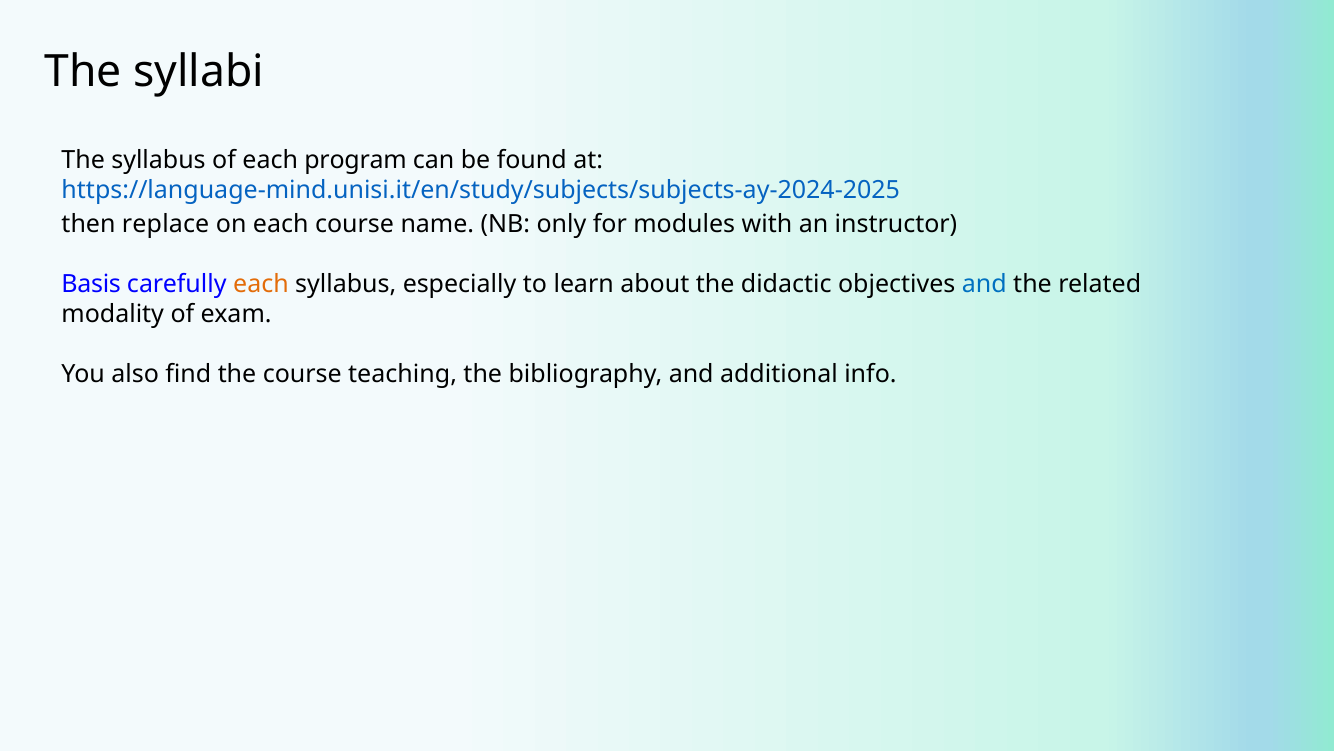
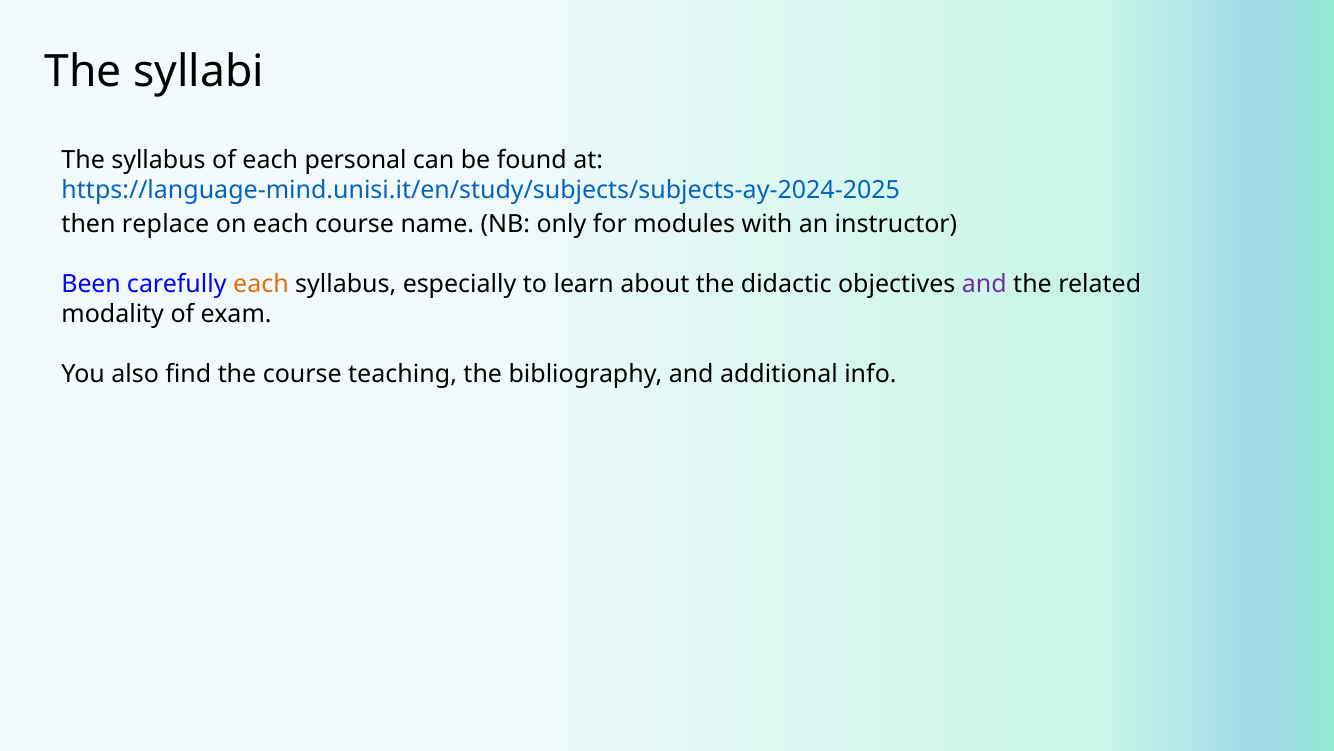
program: program -> personal
Basis: Basis -> Been
and at (984, 284) colour: blue -> purple
